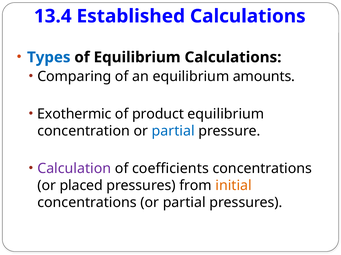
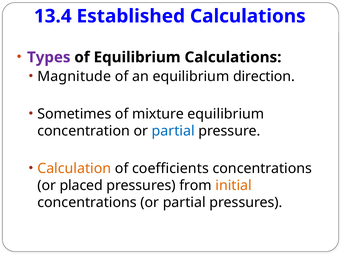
Types colour: blue -> purple
Comparing: Comparing -> Magnitude
amounts: amounts -> direction
Exothermic: Exothermic -> Sometimes
product: product -> mixture
Calculation colour: purple -> orange
